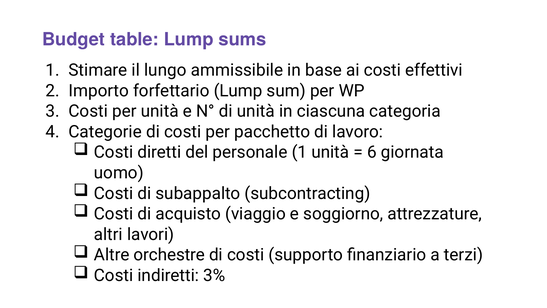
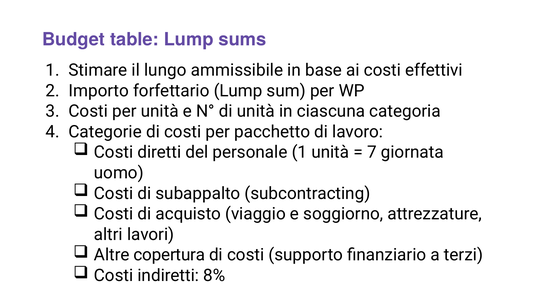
6: 6 -> 7
orchestre: orchestre -> copertura
3%: 3% -> 8%
